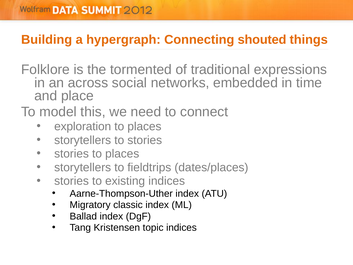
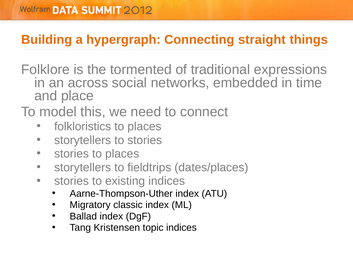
shouted: shouted -> straight
exploration: exploration -> folkloristics
